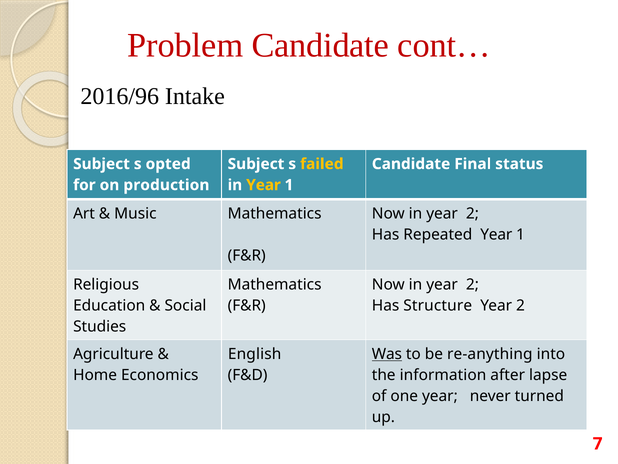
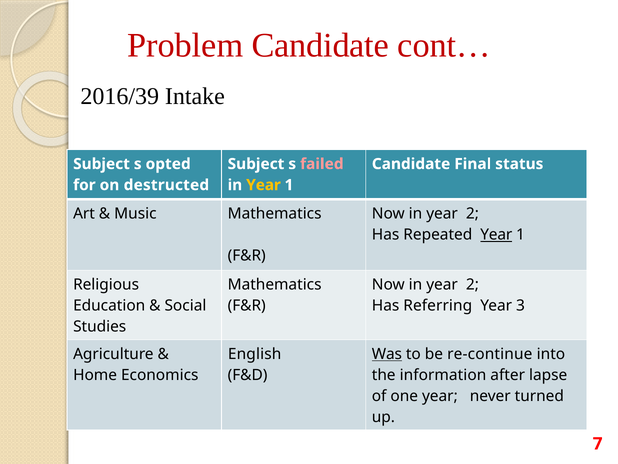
2016/96: 2016/96 -> 2016/39
failed colour: yellow -> pink
production: production -> destructed
Year at (496, 235) underline: none -> present
Structure: Structure -> Referring
2 at (520, 305): 2 -> 3
re-anything: re-anything -> re-continue
